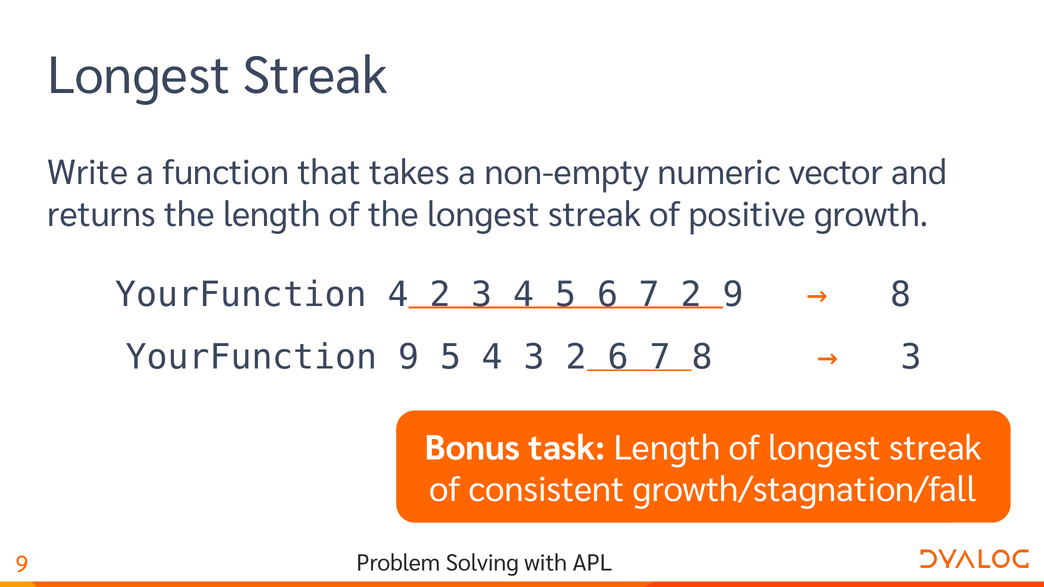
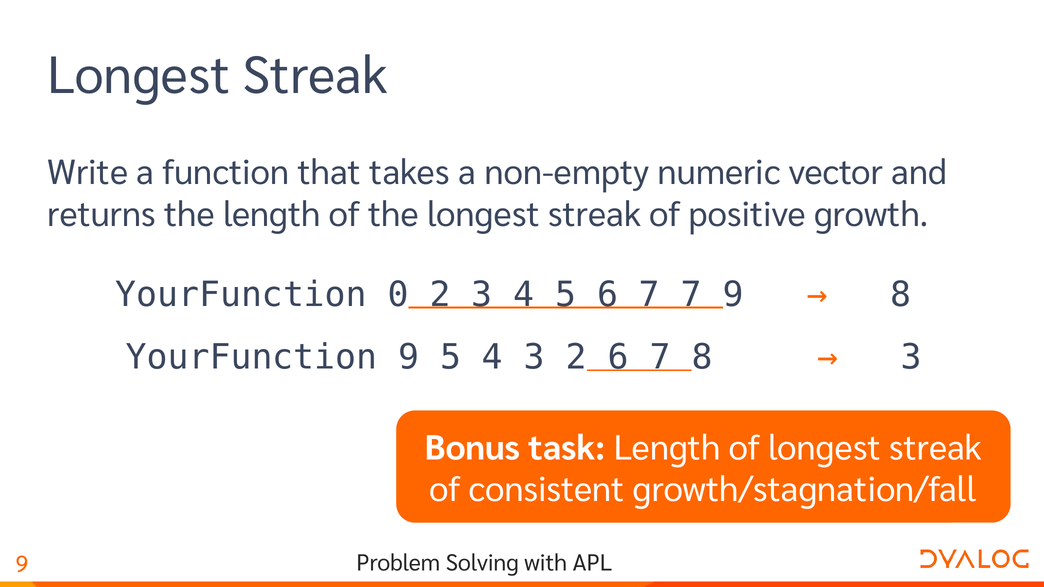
YourFunction 4: 4 -> 0
7 2: 2 -> 7
